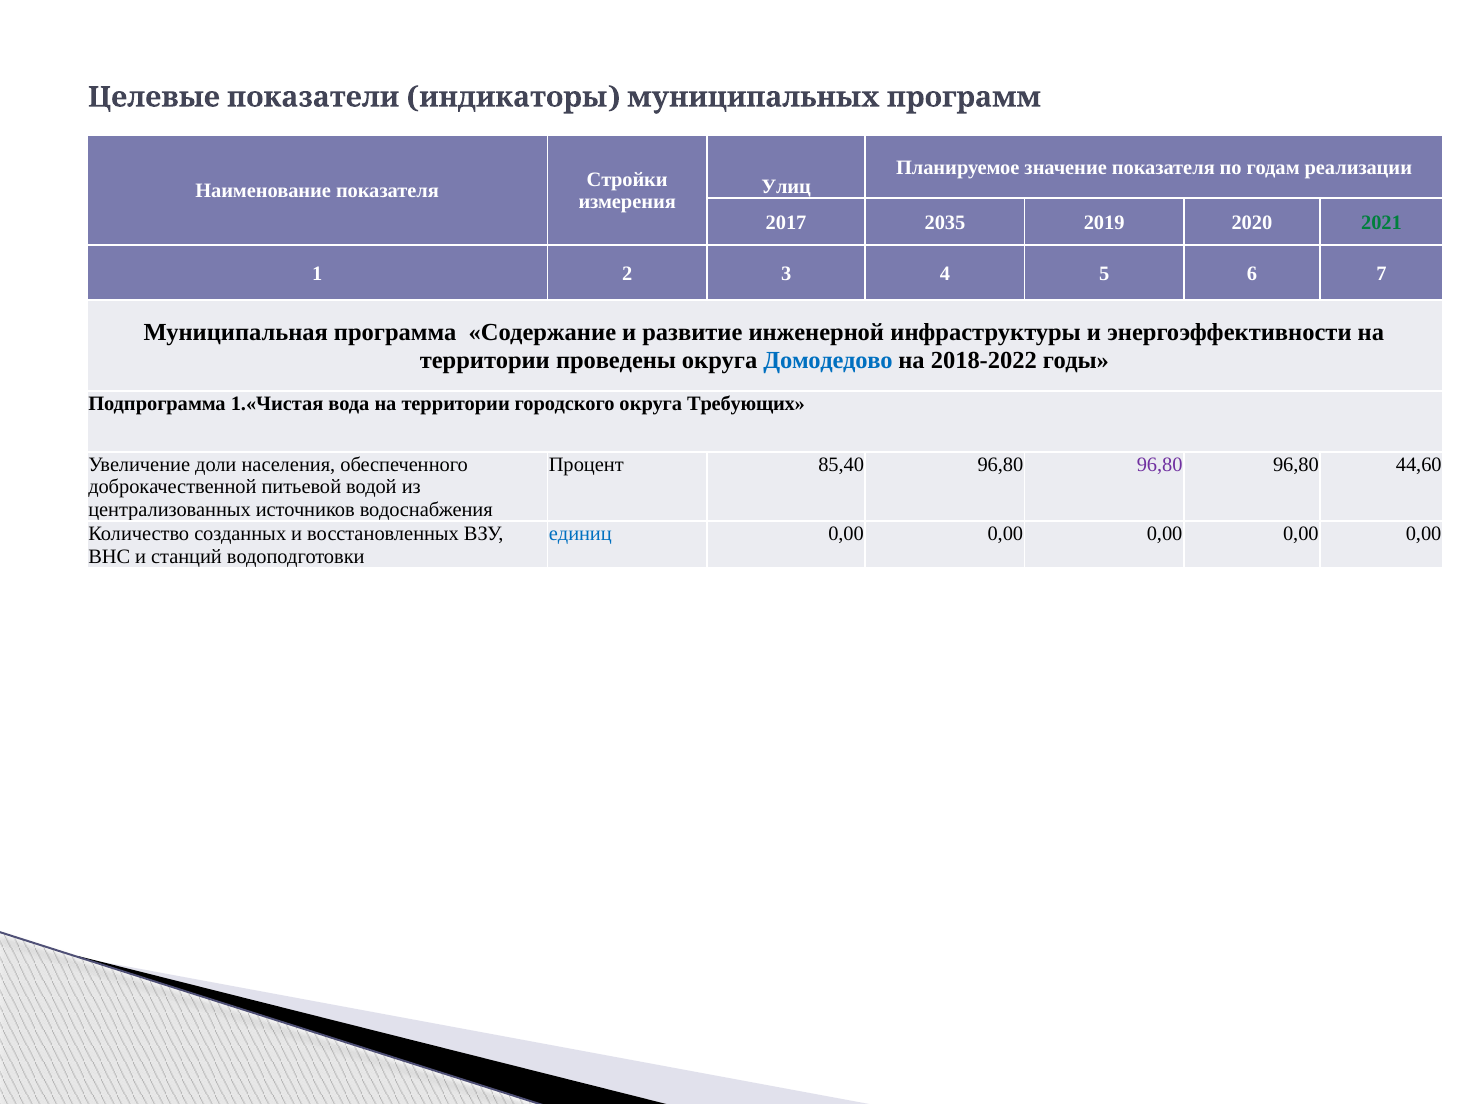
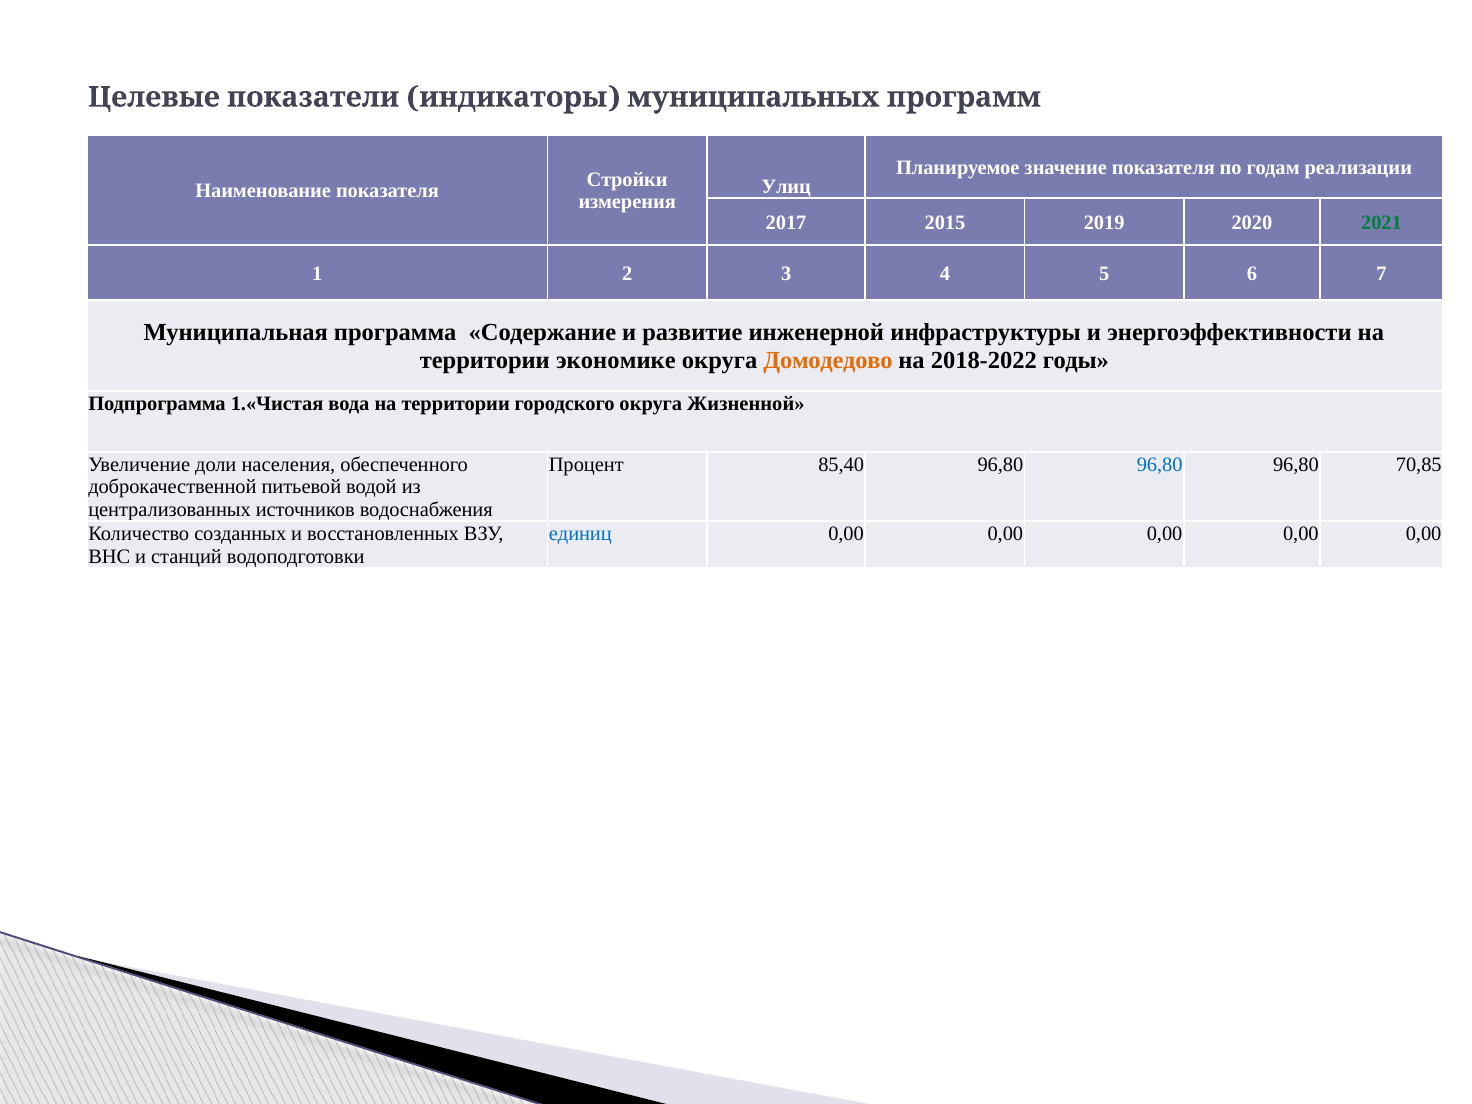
2035: 2035 -> 2015
проведены: проведены -> экономике
Домодедово colour: blue -> orange
Требующих: Требующих -> Жизненной
96,80 at (1160, 465) colour: purple -> blue
44,60: 44,60 -> 70,85
